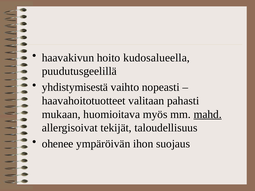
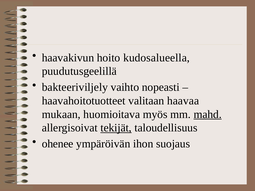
yhdistymisestä: yhdistymisestä -> bakteeriviljely
pahasti: pahasti -> haavaa
tekijät underline: none -> present
